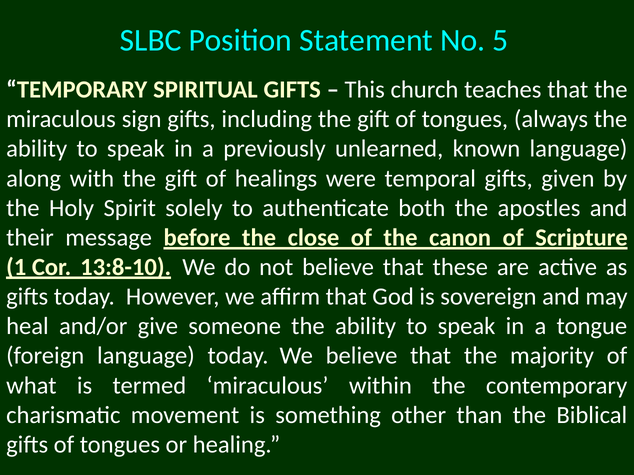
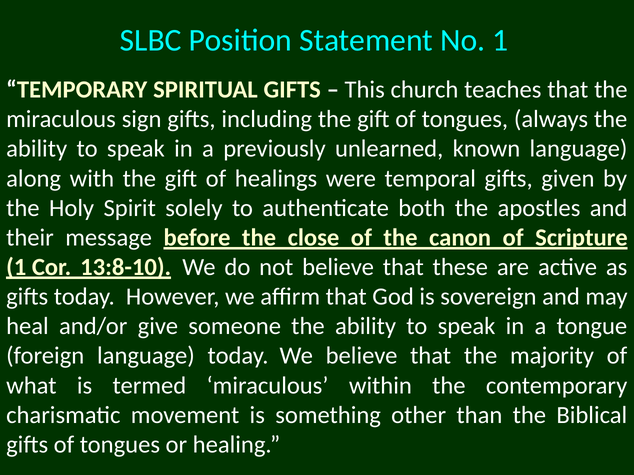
No 5: 5 -> 1
